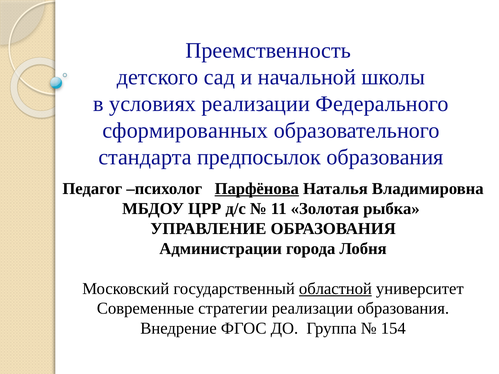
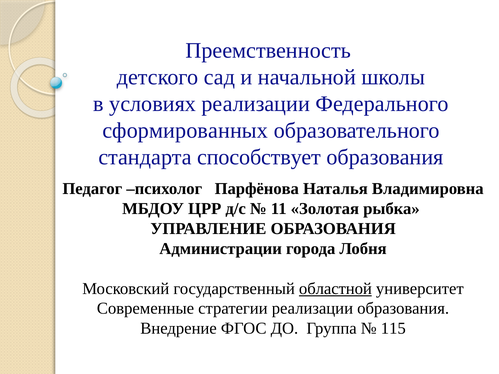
предпосылок: предпосылок -> способствует
Парфёнова underline: present -> none
154: 154 -> 115
